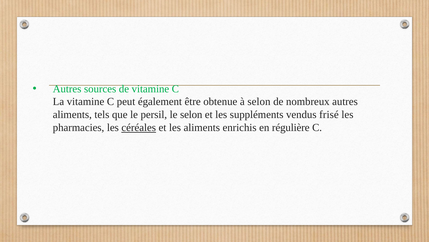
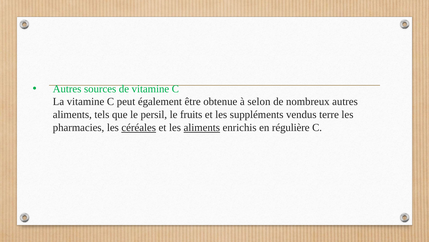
le selon: selon -> fruits
frisé: frisé -> terre
aliments at (202, 127) underline: none -> present
